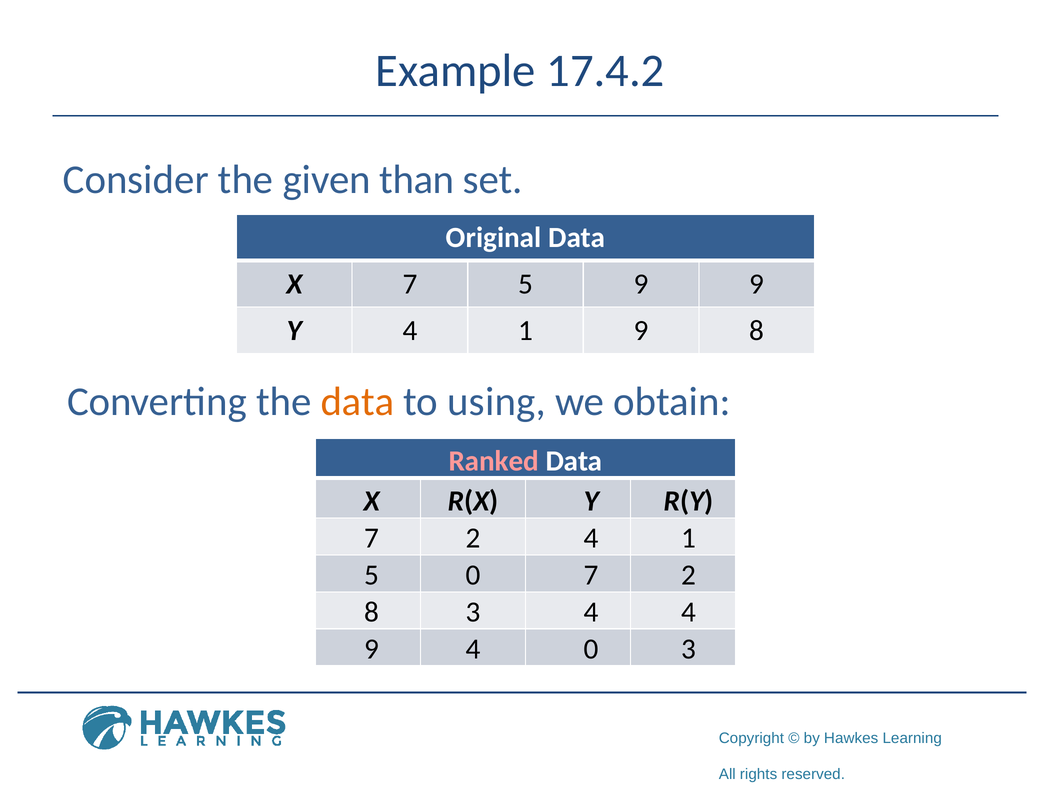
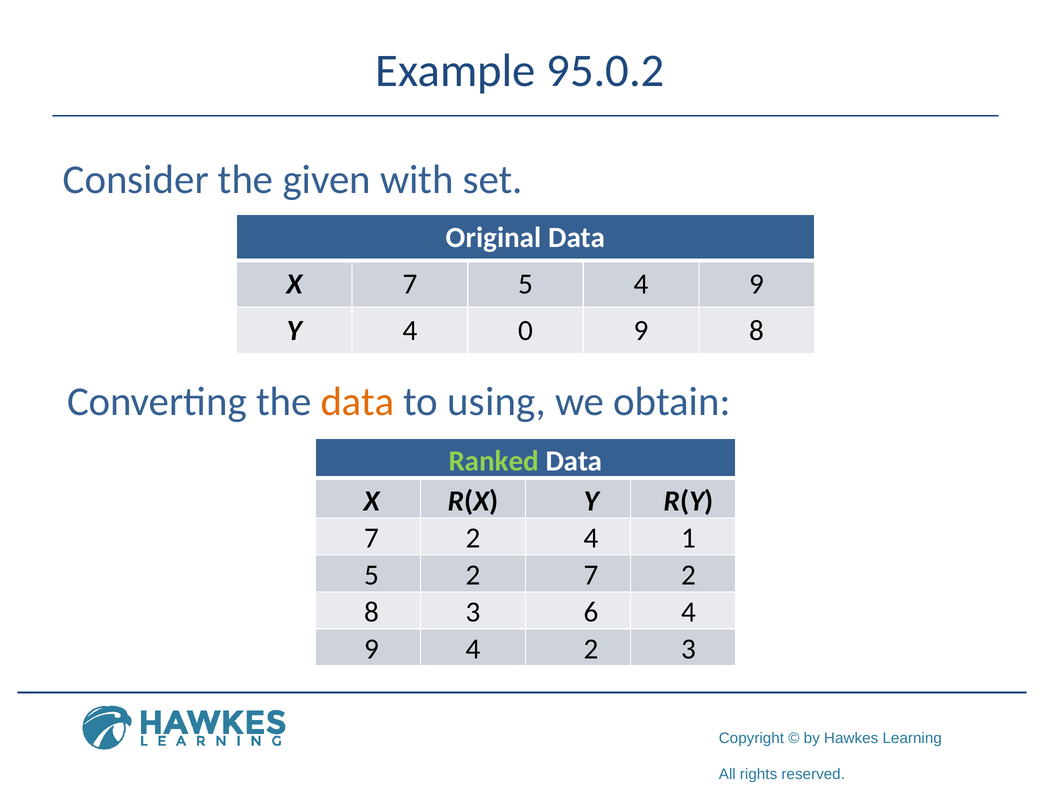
17.4.2: 17.4.2 -> 95.0.2
than: than -> with
5 9: 9 -> 4
Y 4 1: 1 -> 0
Ranked colour: pink -> light green
5 0: 0 -> 2
3 4: 4 -> 6
4 0: 0 -> 2
